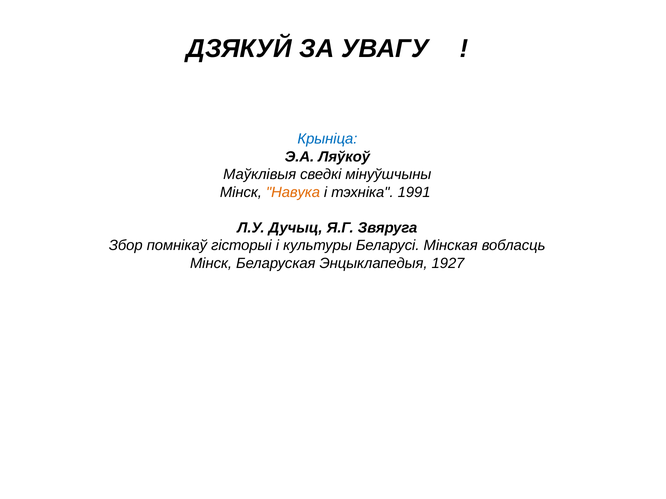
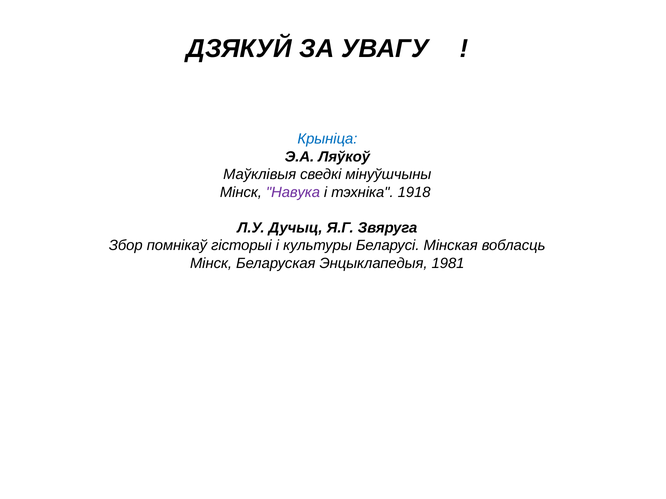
Навука colour: orange -> purple
1991: 1991 -> 1918
1927: 1927 -> 1981
